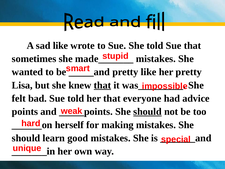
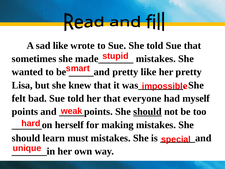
that at (102, 85) underline: present -> none
advice: advice -> myself
good: good -> must
